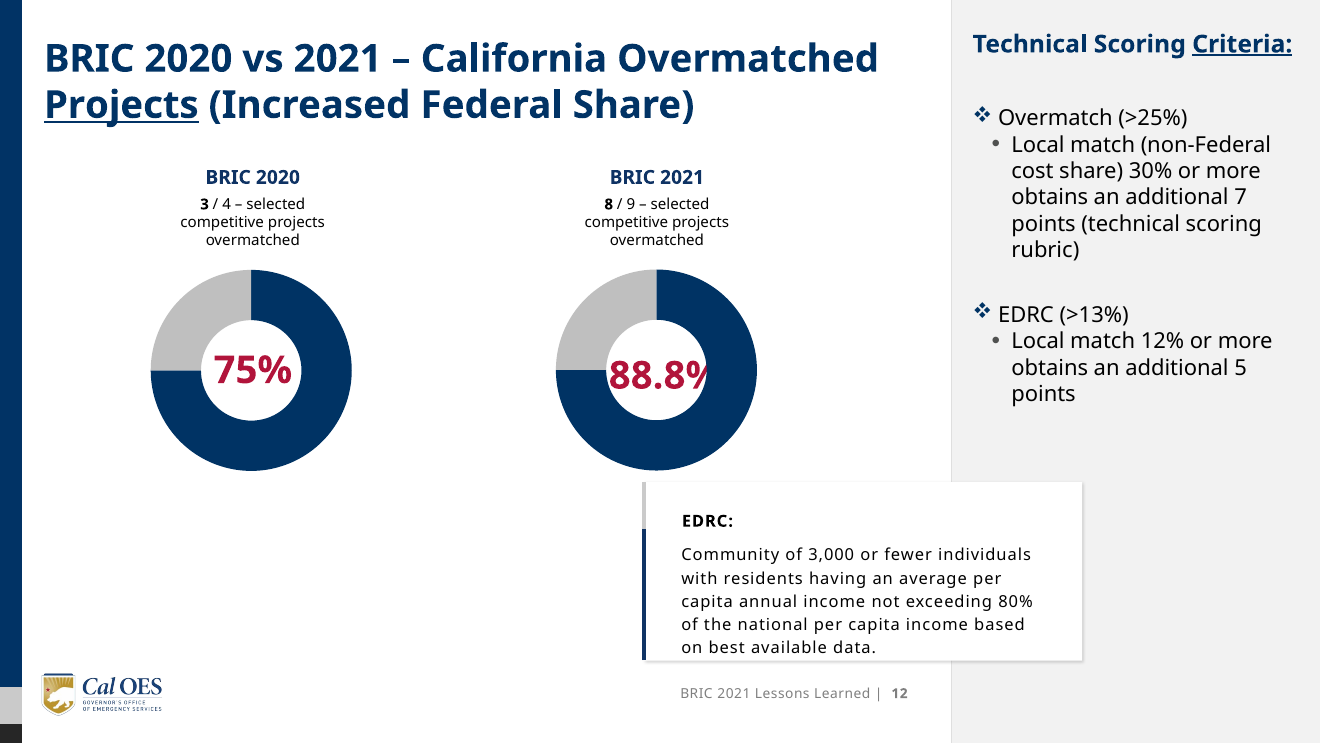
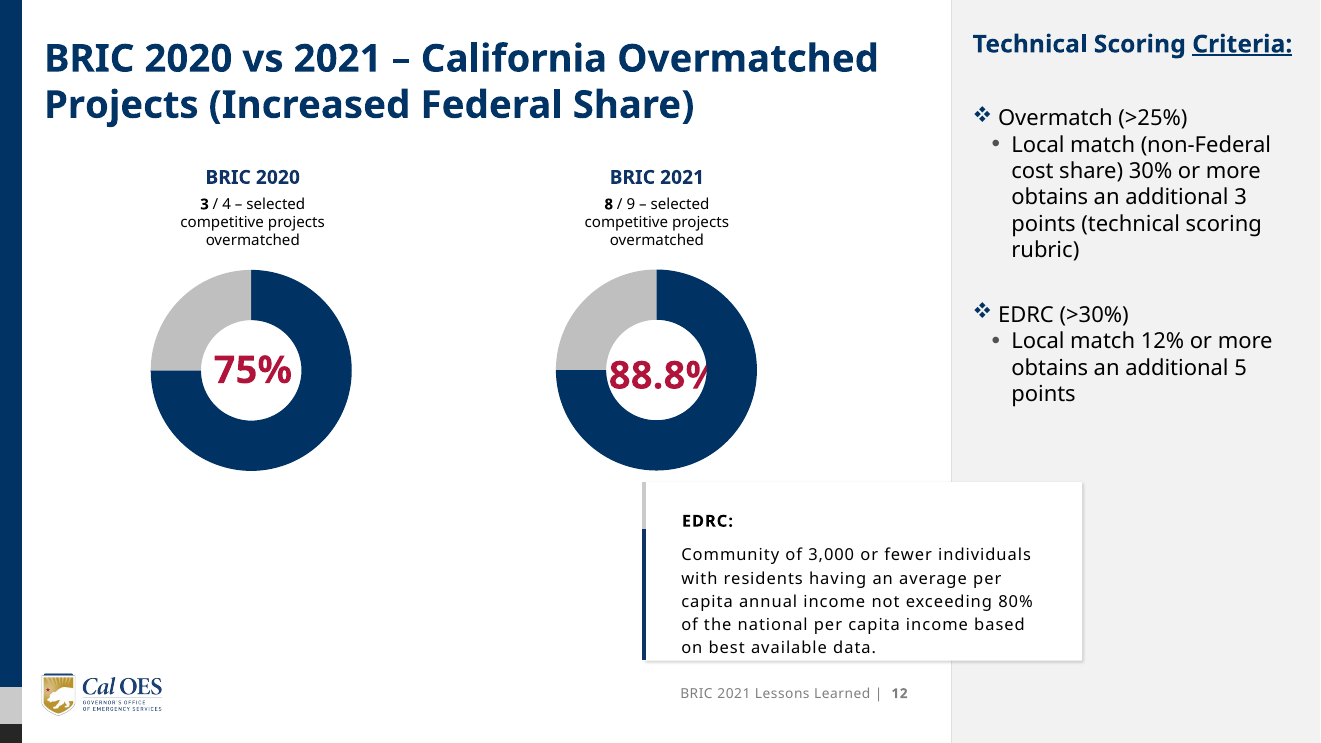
Projects at (121, 105) underline: present -> none
additional 7: 7 -> 3
>13%: >13% -> >30%
